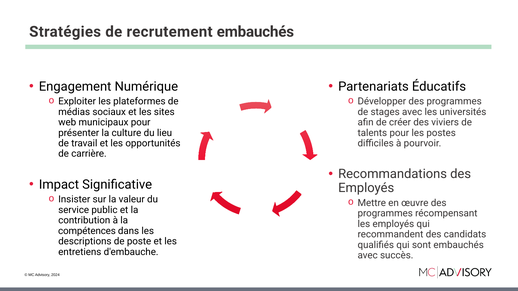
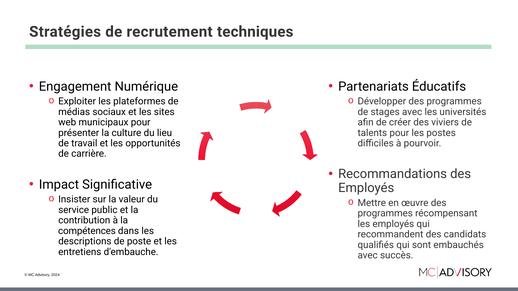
recrutement embauchés: embauchés -> techniques
